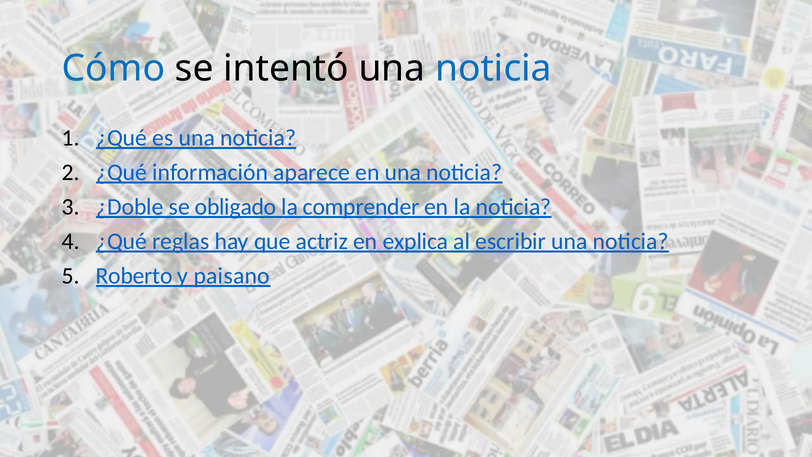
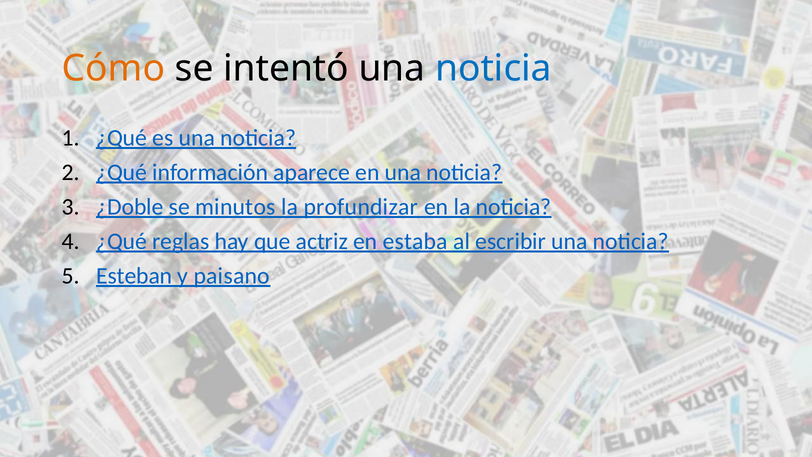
Cómo colour: blue -> orange
obligado: obligado -> minutos
comprender: comprender -> profundizar
explica: explica -> estaba
Roberto: Roberto -> Esteban
